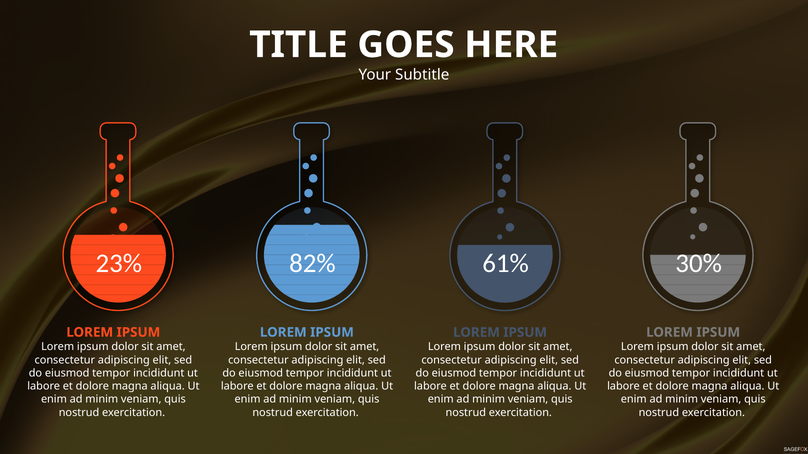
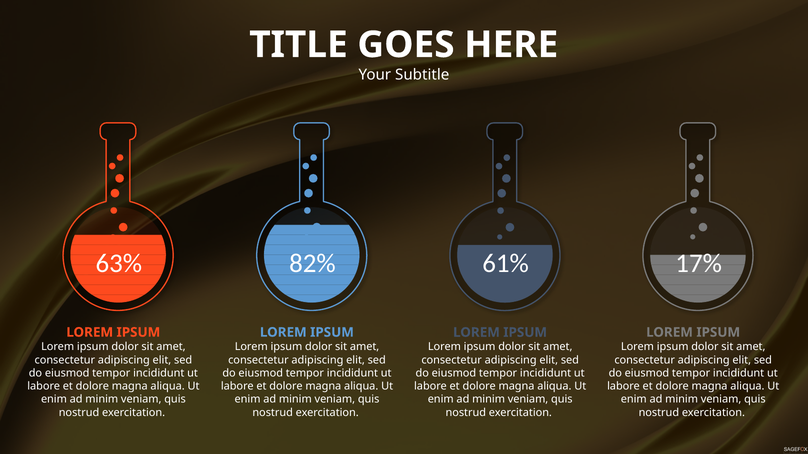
23%: 23% -> 63%
30%: 30% -> 17%
